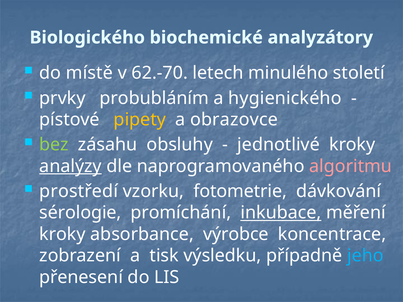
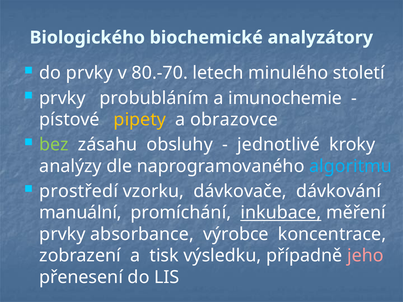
do místě: místě -> prvky
62.-70: 62.-70 -> 80.-70
hygienického: hygienického -> imunochemie
analýzy underline: present -> none
algoritmu colour: pink -> light blue
fotometrie: fotometrie -> dávkovače
sérologie: sérologie -> manuální
kroky at (62, 234): kroky -> prvky
jeho colour: light blue -> pink
